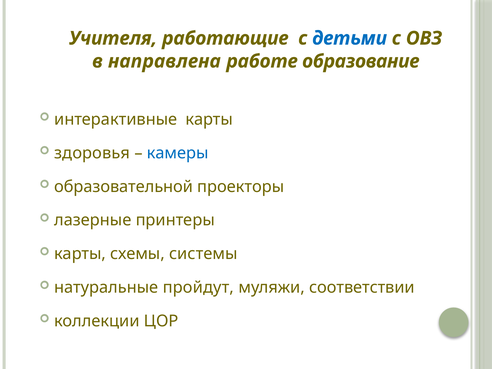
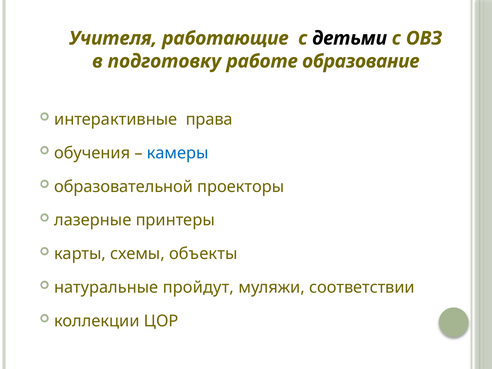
детьми colour: blue -> black
направлена: направлена -> подготовку
интерактивные карты: карты -> права
здоровья: здоровья -> обучения
системы: системы -> объекты
